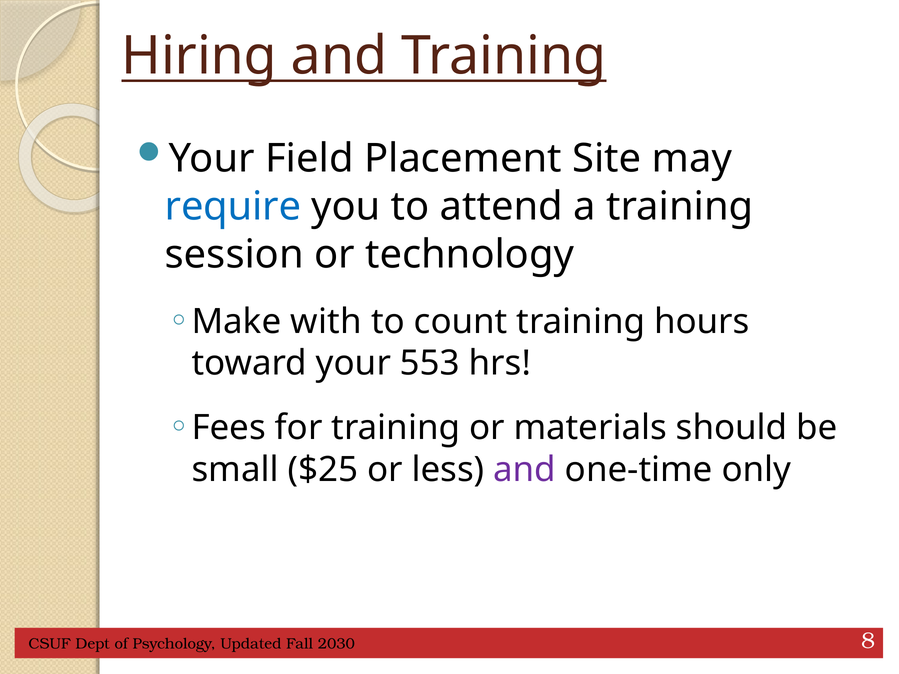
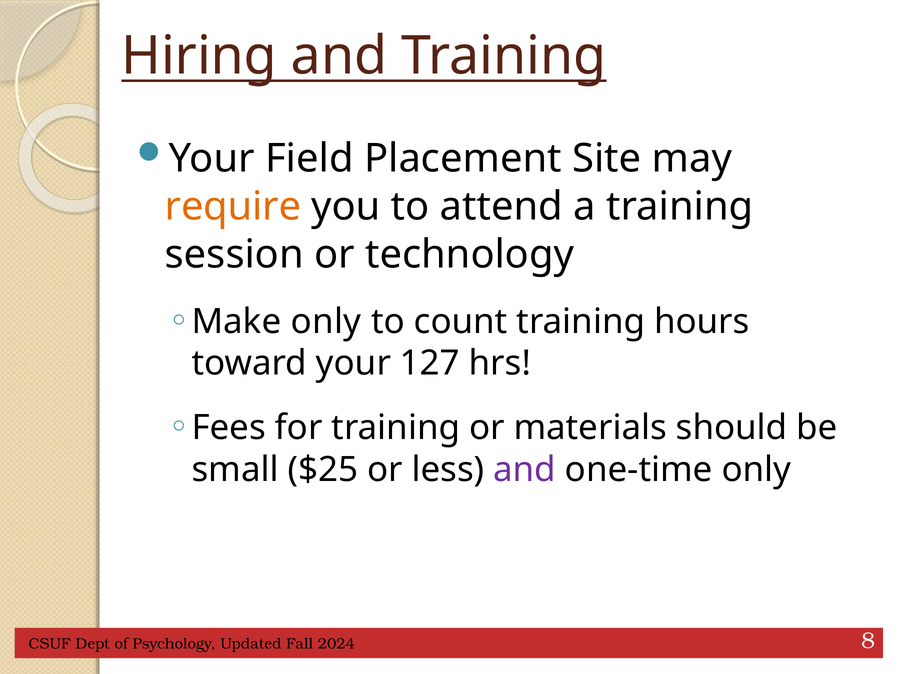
require colour: blue -> orange
Make with: with -> only
553: 553 -> 127
2030: 2030 -> 2024
